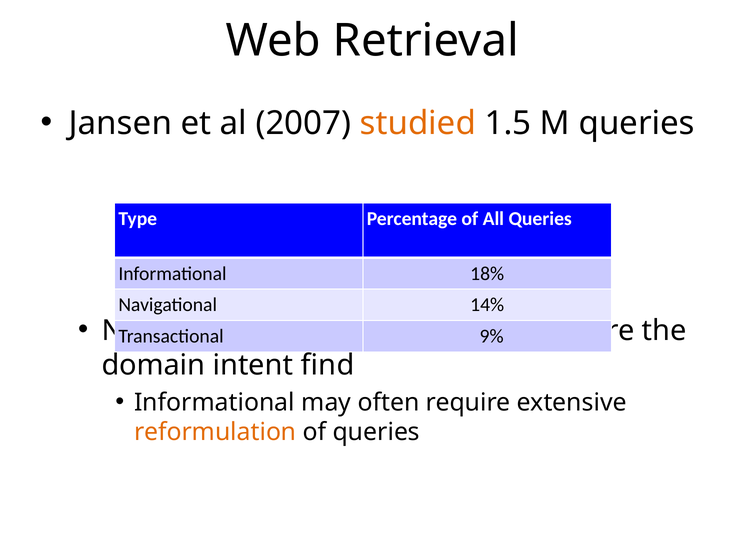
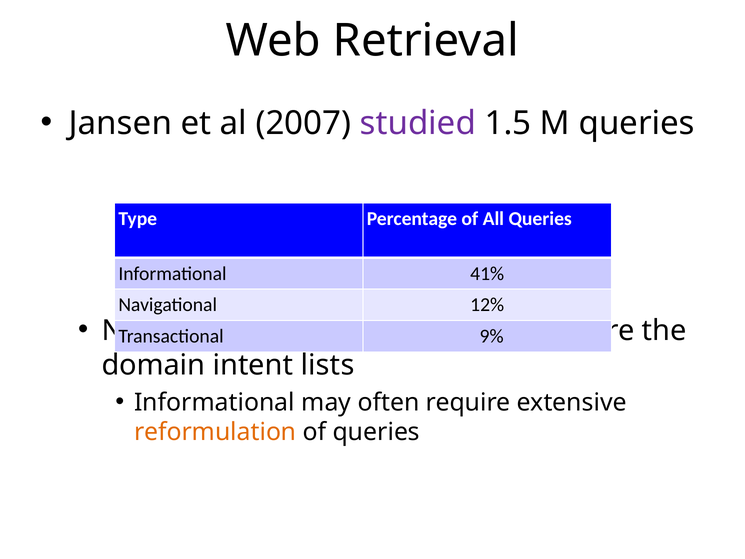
studied colour: orange -> purple
18%: 18% -> 41%
14%: 14% -> 12%
find: find -> lists
